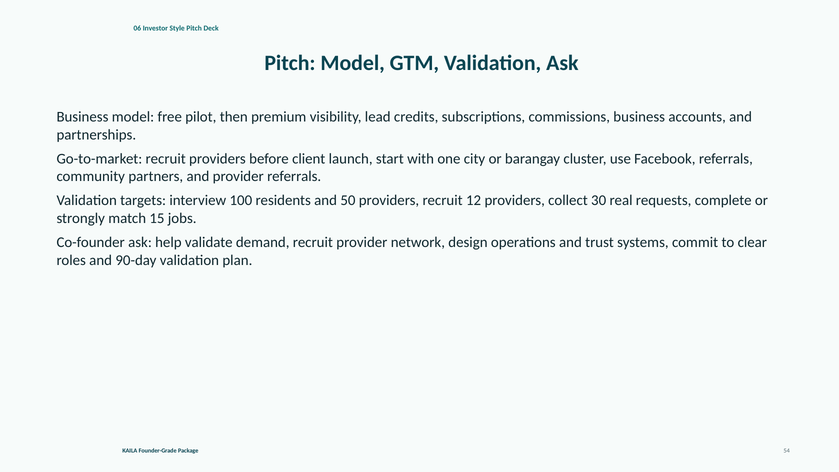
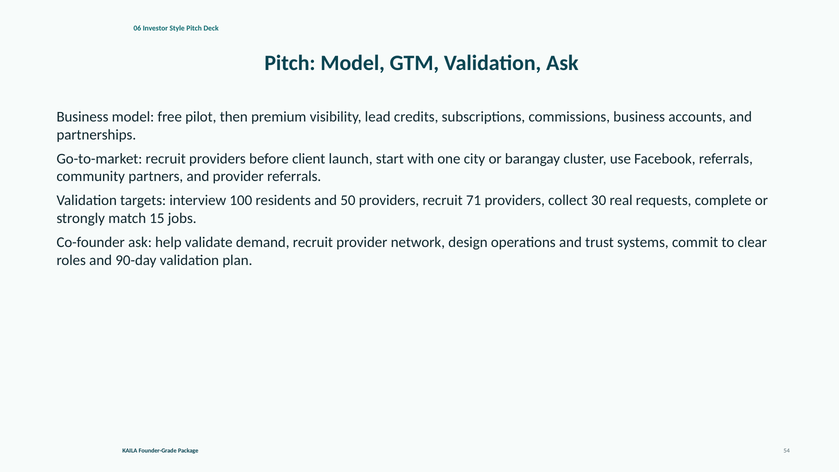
12: 12 -> 71
